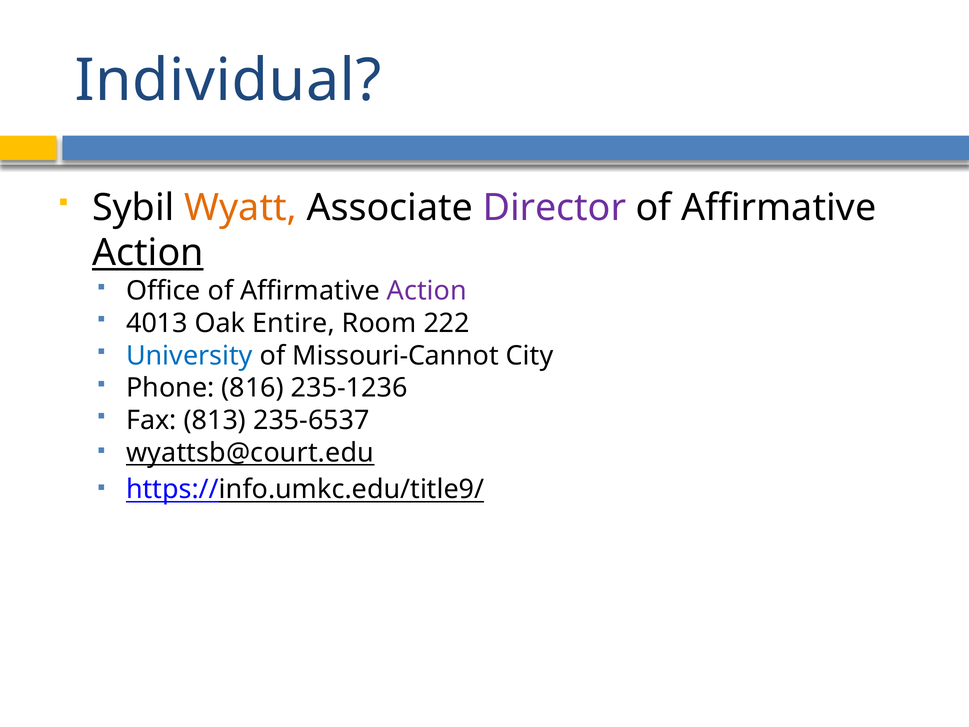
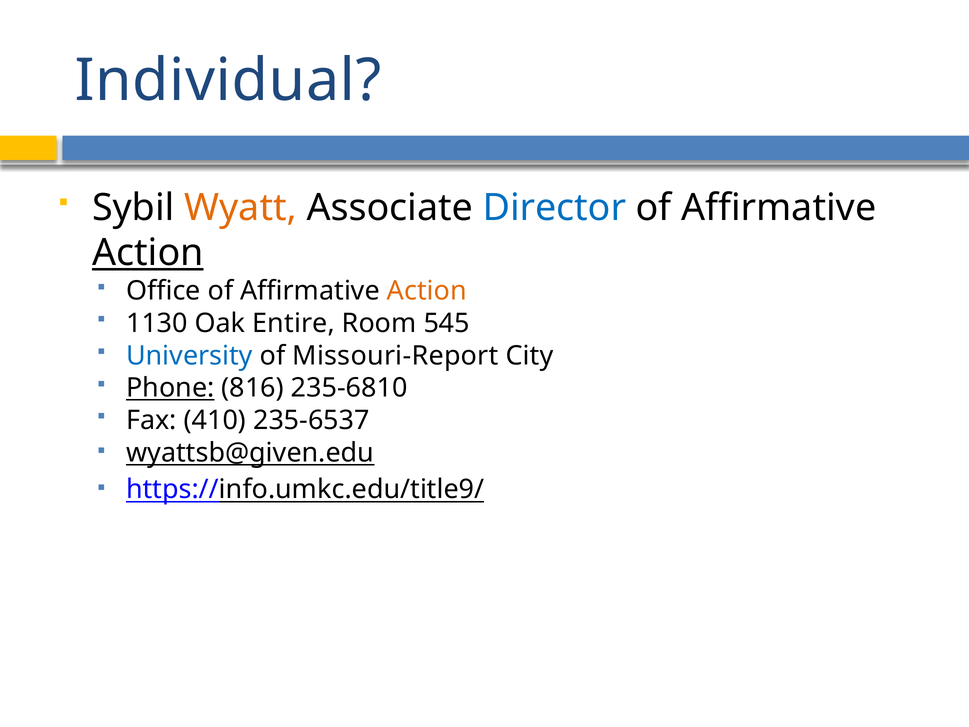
Director colour: purple -> blue
Action at (427, 291) colour: purple -> orange
4013: 4013 -> 1130
222: 222 -> 545
Missouri-Cannot: Missouri-Cannot -> Missouri-Report
Phone underline: none -> present
235-1236: 235-1236 -> 235-6810
813: 813 -> 410
wyattsb@court.edu: wyattsb@court.edu -> wyattsb@given.edu
